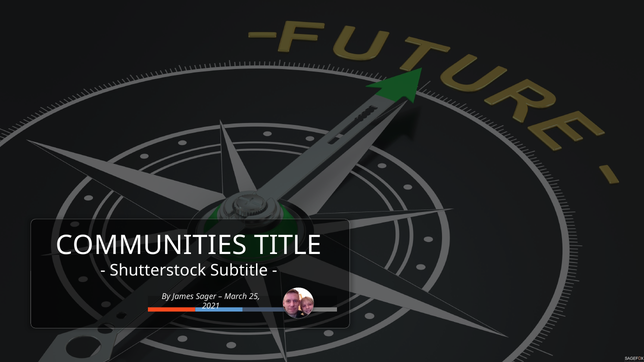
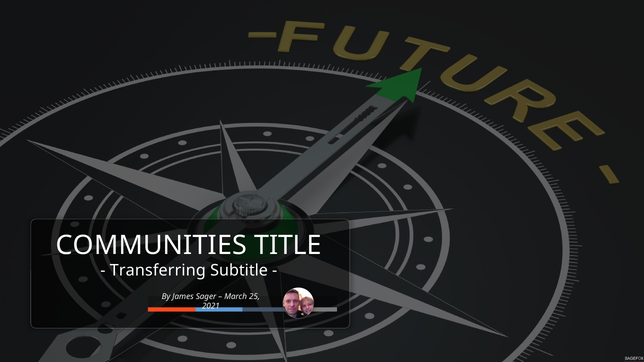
Shutterstock: Shutterstock -> Transferring
